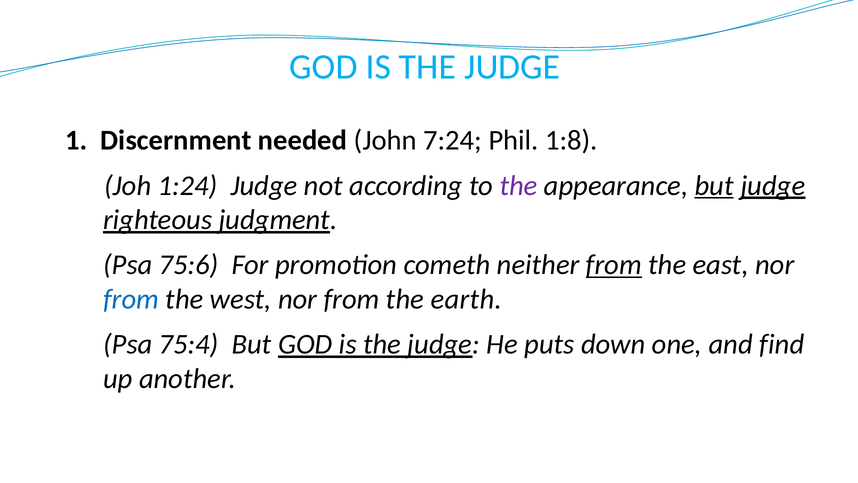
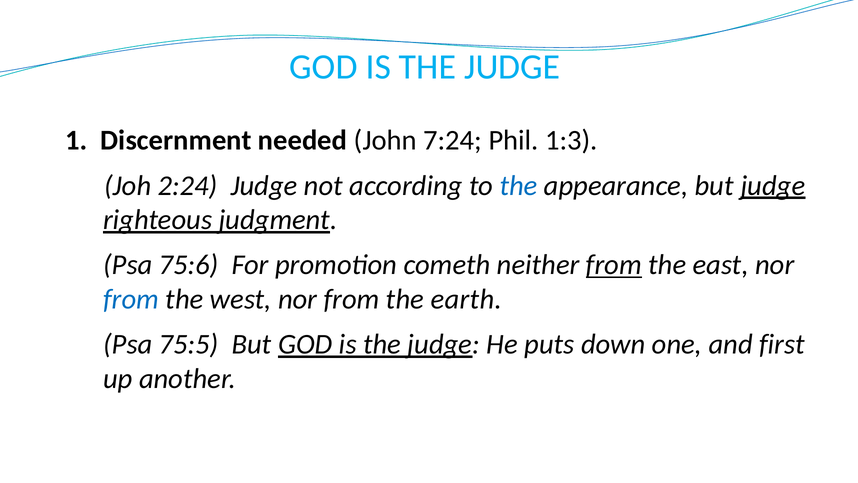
1:8: 1:8 -> 1:3
1:24: 1:24 -> 2:24
the at (518, 185) colour: purple -> blue
but at (714, 185) underline: present -> none
75:4: 75:4 -> 75:5
find: find -> first
